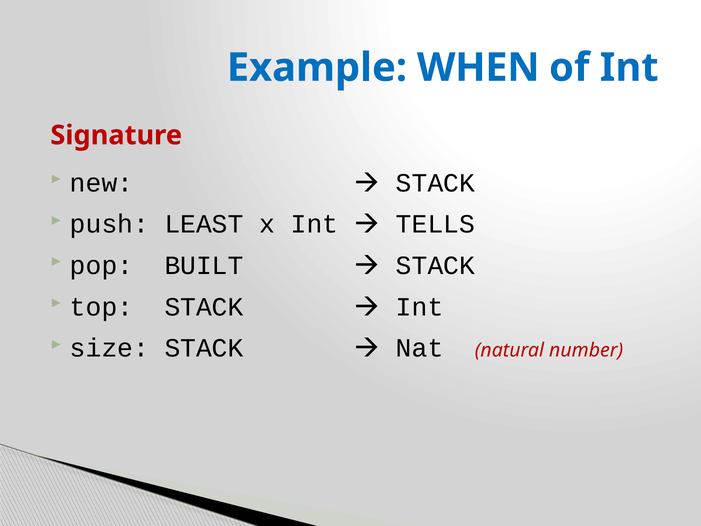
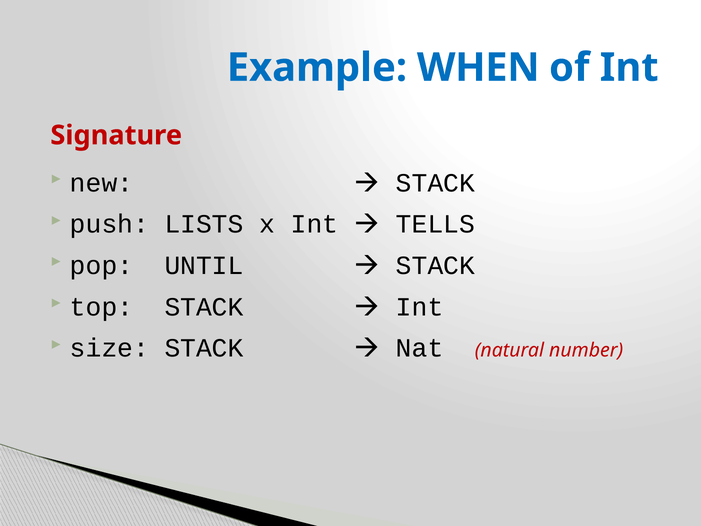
LEAST: LEAST -> LISTS
BUILT: BUILT -> UNTIL
